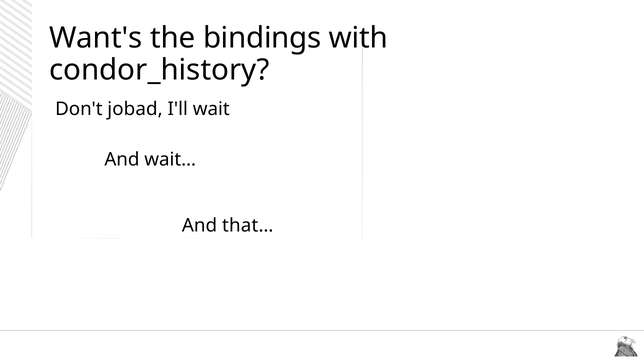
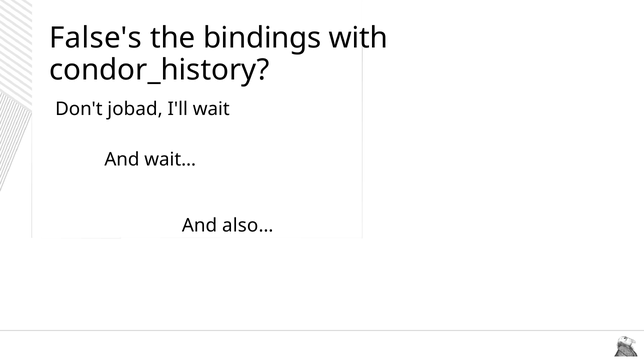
Want's: Want's -> False's
that…: that… -> also…
